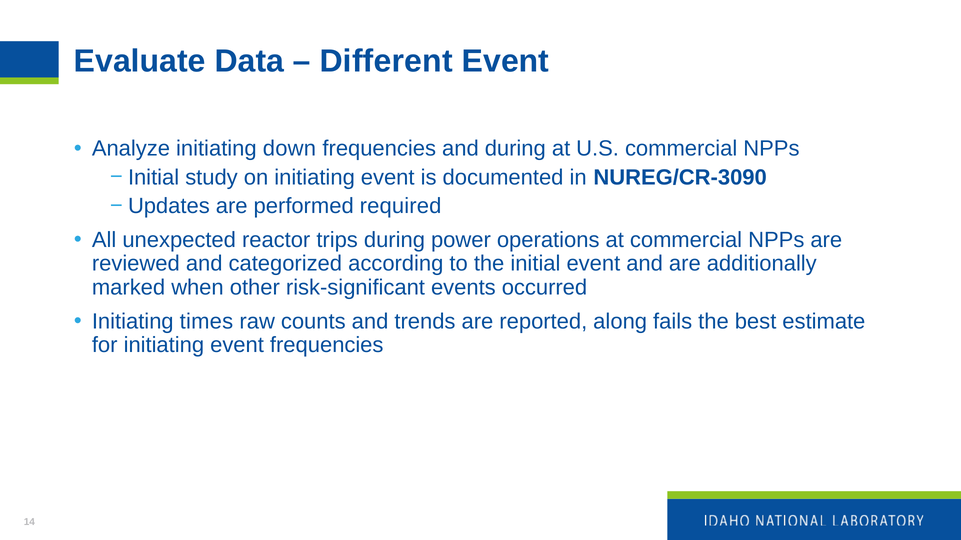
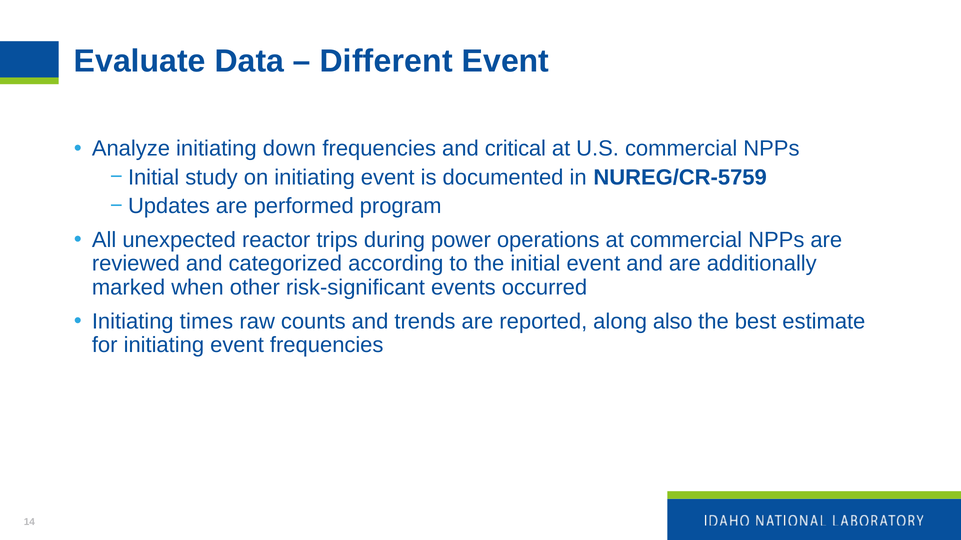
and during: during -> critical
NUREG/CR-3090: NUREG/CR-3090 -> NUREG/CR-5759
required: required -> program
fails: fails -> also
